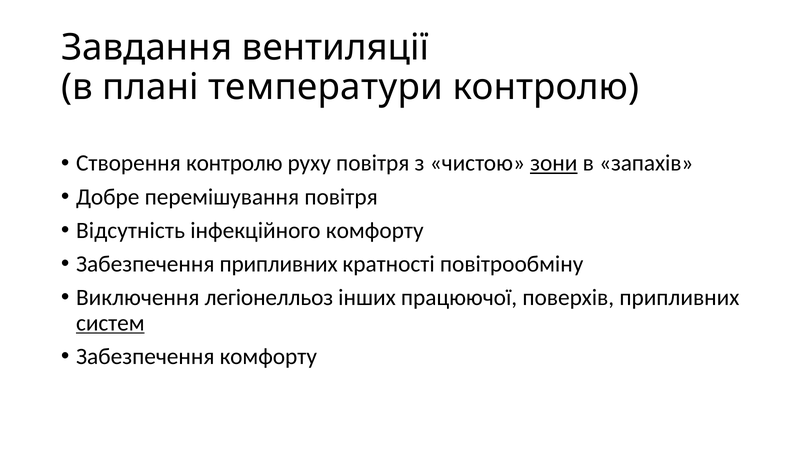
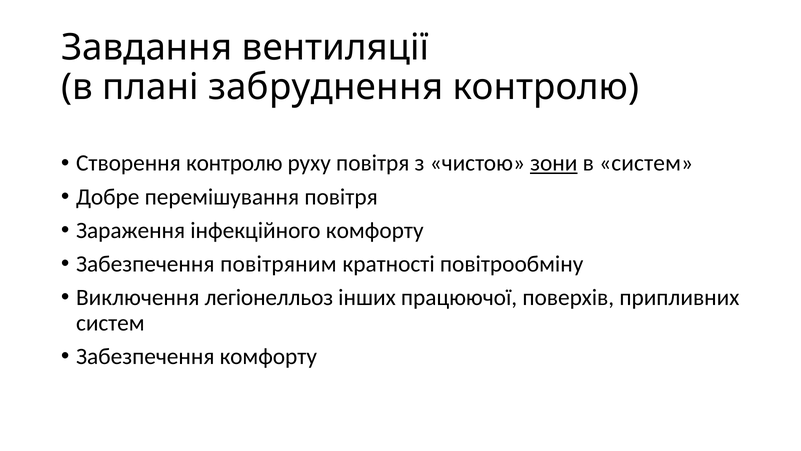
температури: температури -> забруднення
в запахів: запахів -> систем
Відсутність: Відсутність -> Зараження
Забезпечення припливних: припливних -> повітряним
систем at (110, 323) underline: present -> none
